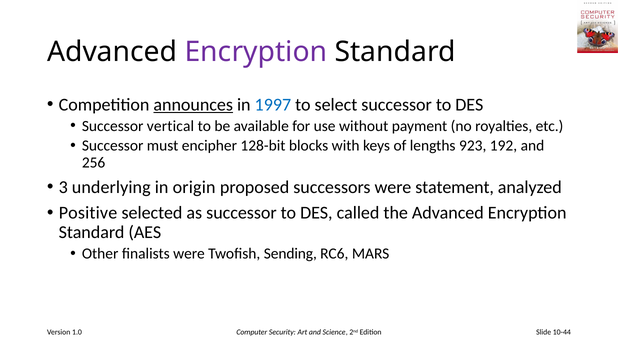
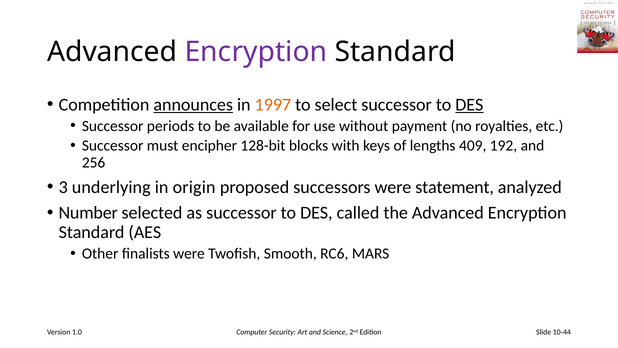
1997 colour: blue -> orange
DES at (469, 104) underline: none -> present
vertical: vertical -> periods
923: 923 -> 409
Positive: Positive -> Number
Sending: Sending -> Smooth
